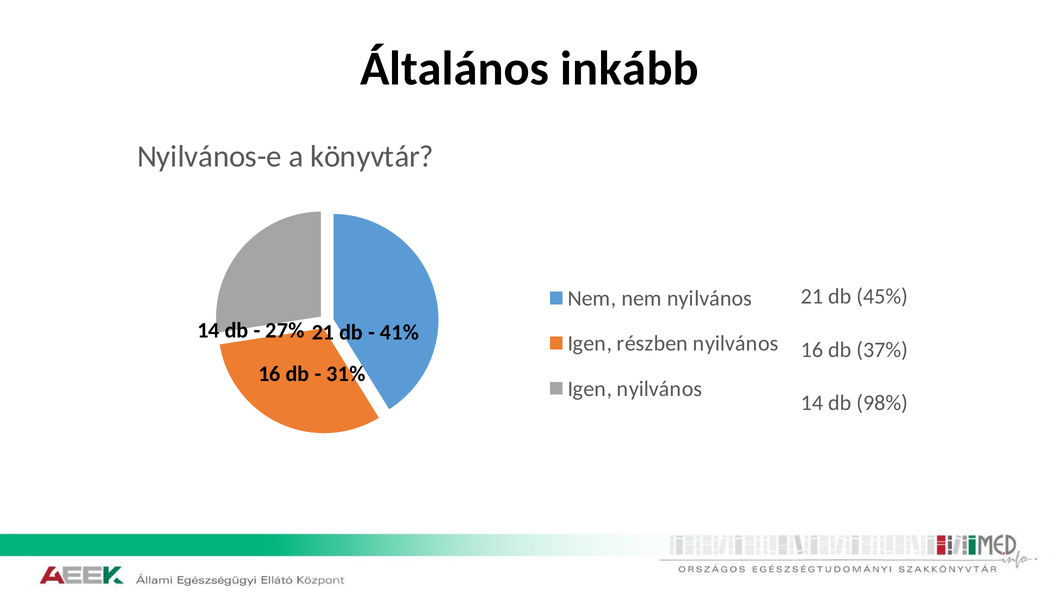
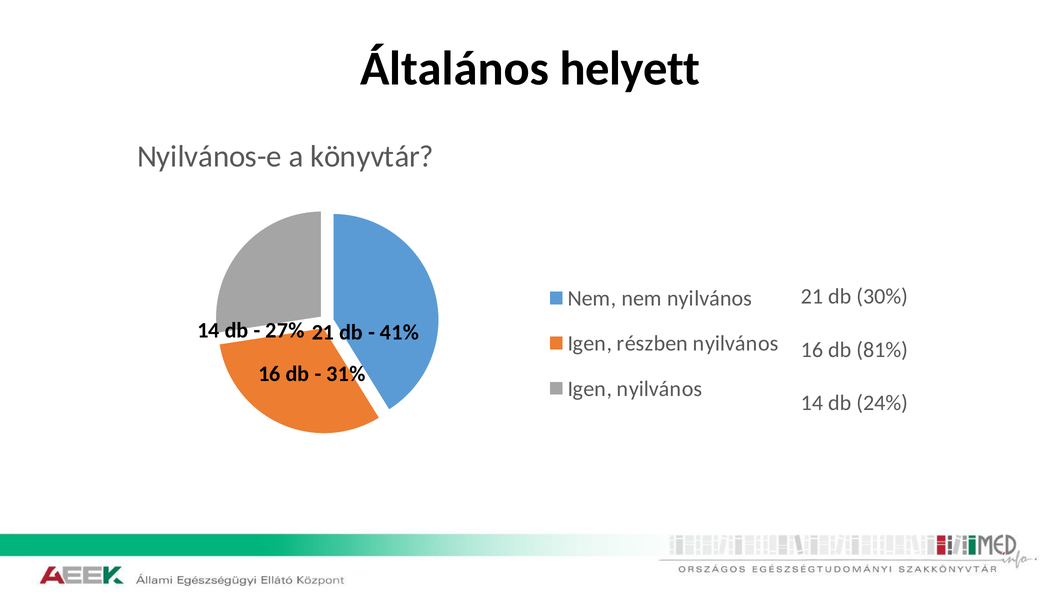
inkább: inkább -> helyett
45%: 45% -> 30%
37%: 37% -> 81%
98%: 98% -> 24%
